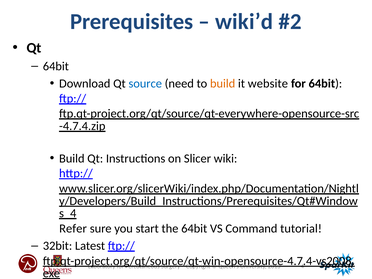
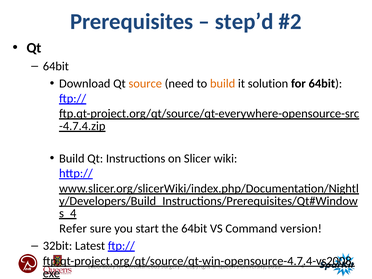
wiki’d: wiki’d -> step’d
source colour: blue -> orange
website: website -> solution
tutorial: tutorial -> version
